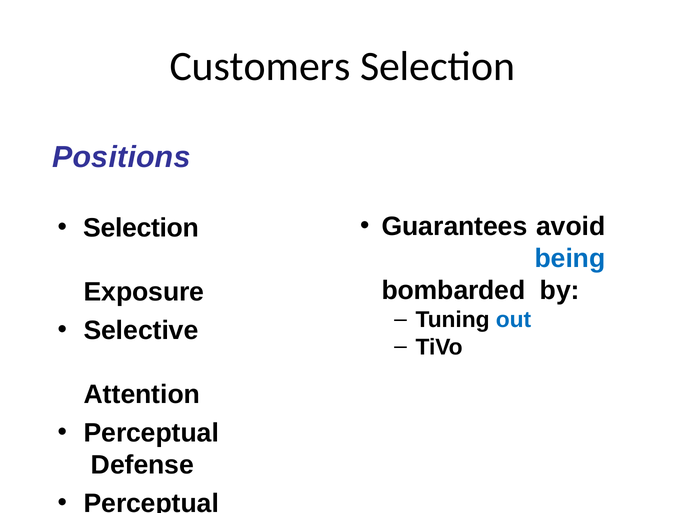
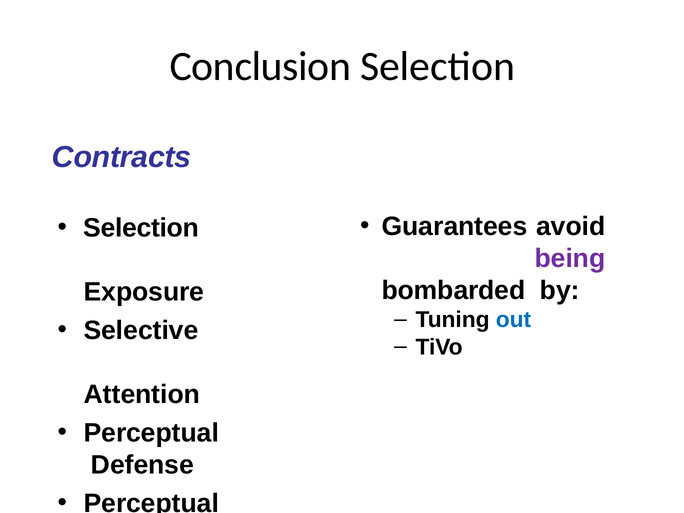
Customers: Customers -> Conclusion
Positions: Positions -> Contracts
being colour: blue -> purple
